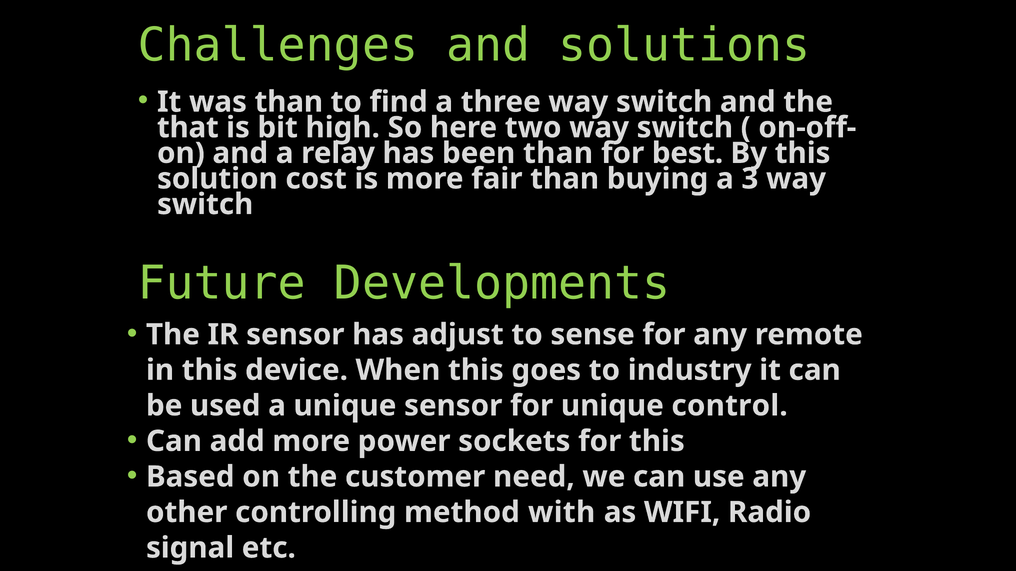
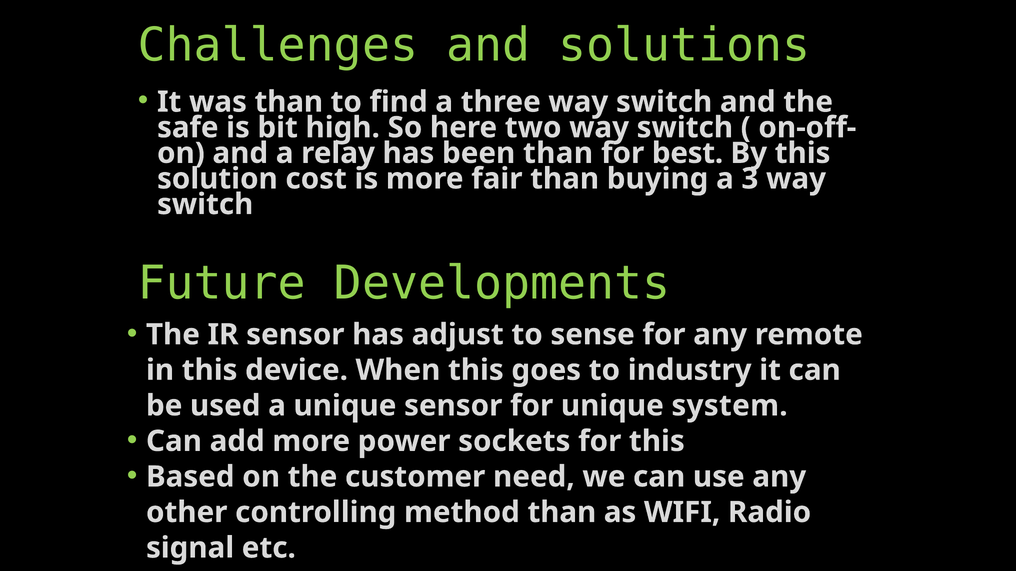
that: that -> safe
control: control -> system
method with: with -> than
